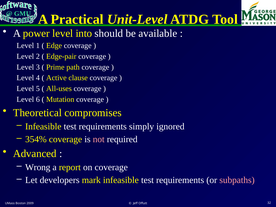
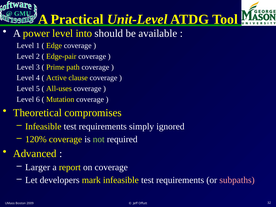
354%: 354% -> 120%
not colour: pink -> light green
Wrong: Wrong -> Larger
